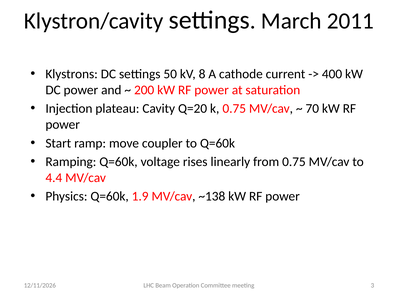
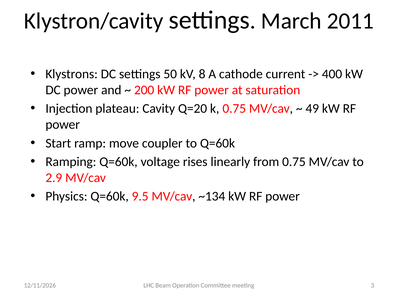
70: 70 -> 49
4.4: 4.4 -> 2.9
1.9: 1.9 -> 9.5
~138: ~138 -> ~134
